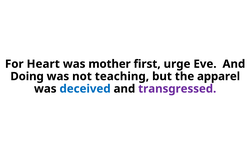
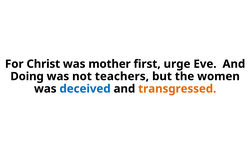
Heart: Heart -> Christ
teaching: teaching -> teachers
apparel: apparel -> women
transgressed colour: purple -> orange
